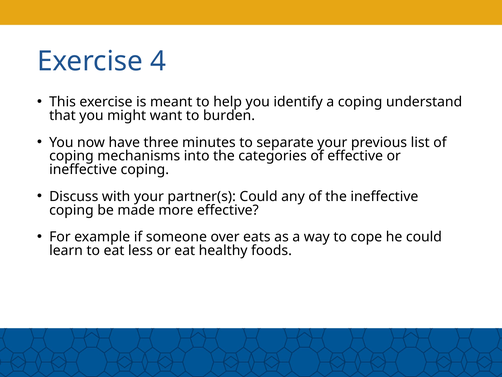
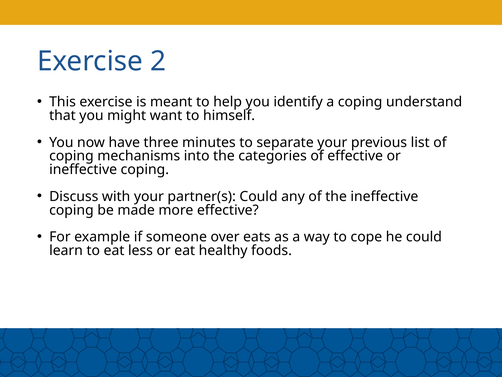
4: 4 -> 2
burden: burden -> himself
